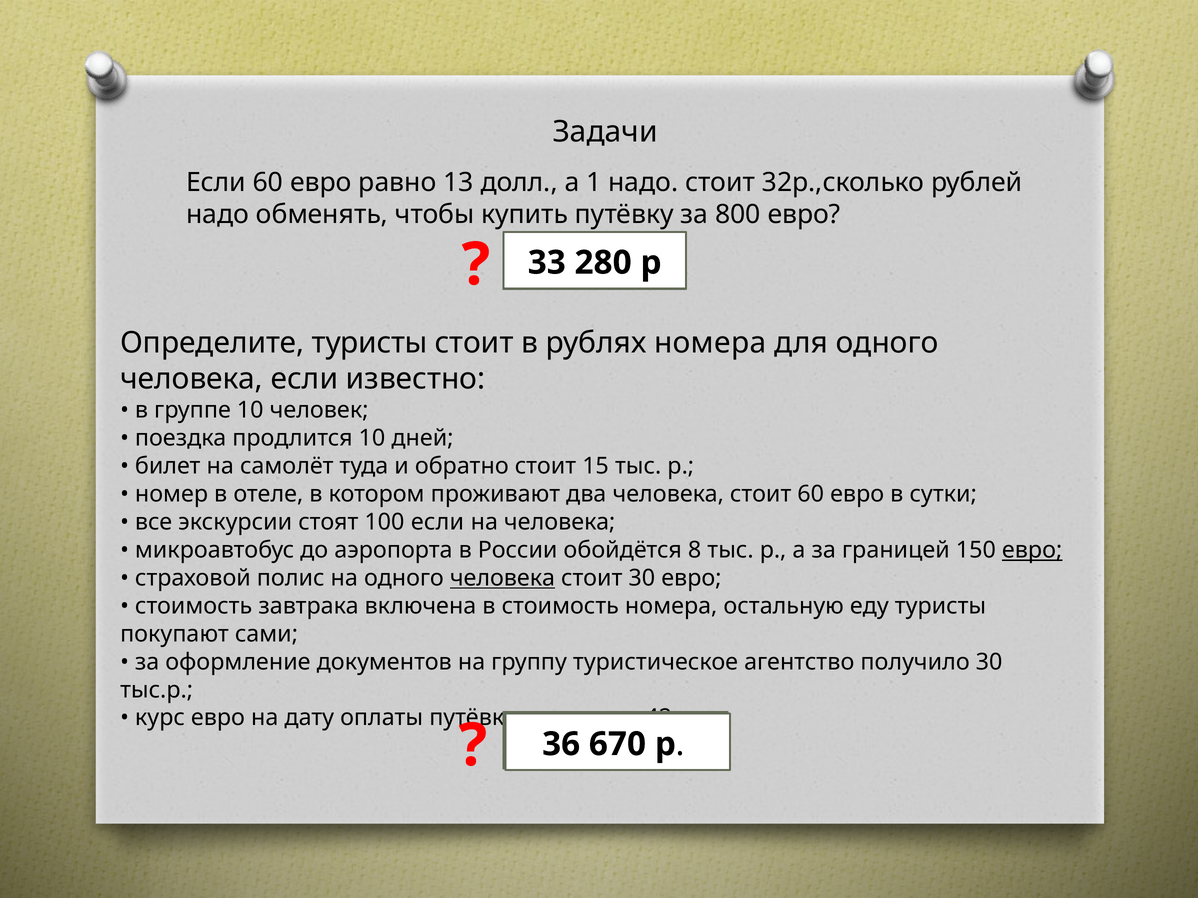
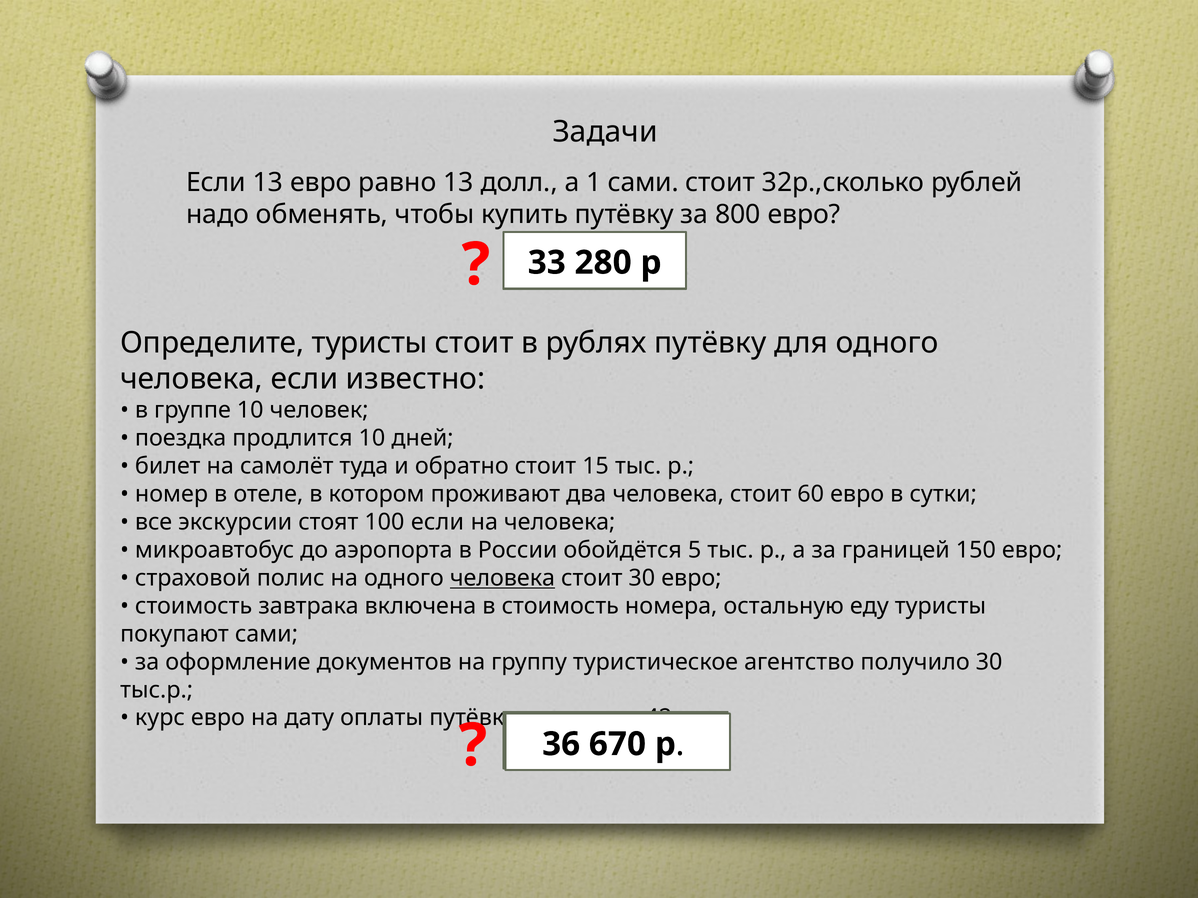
Если 60: 60 -> 13
1 надо: надо -> сами
рублях номера: номера -> путёвку
8: 8 -> 5
евро at (1032, 550) underline: present -> none
